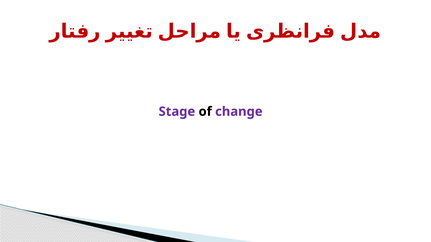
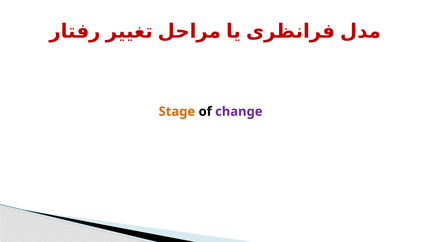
Stage colour: purple -> orange
